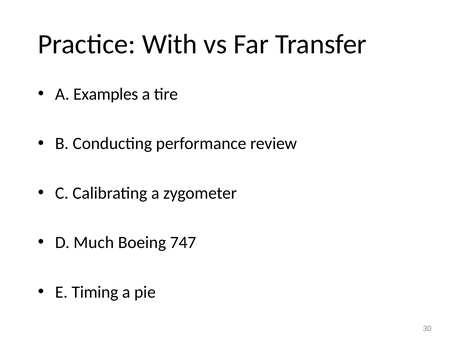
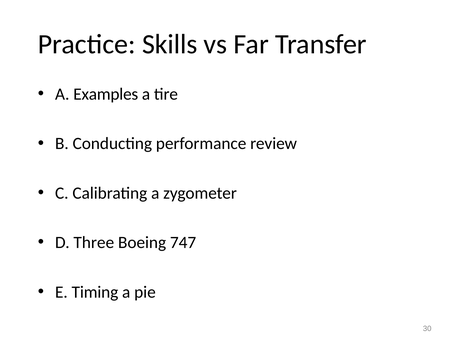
With: With -> Skills
Much: Much -> Three
